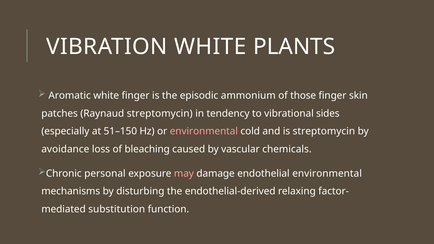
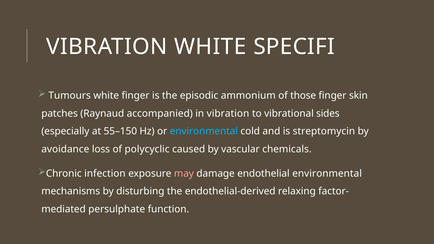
PLANTS: PLANTS -> SPECIFI
Aromatic: Aromatic -> Tumours
Raynaud streptomycin: streptomycin -> accompanied
in tendency: tendency -> vibration
51–150: 51–150 -> 55–150
environmental at (204, 131) colour: pink -> light blue
bleaching: bleaching -> polycyclic
personal: personal -> infection
substitution: substitution -> persulphate
